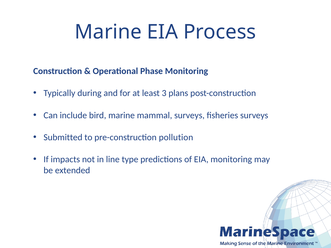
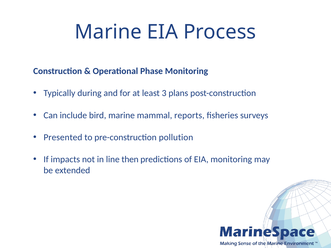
mammal surveys: surveys -> reports
Submitted: Submitted -> Presented
type: type -> then
